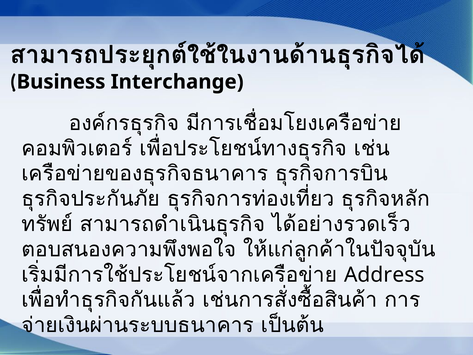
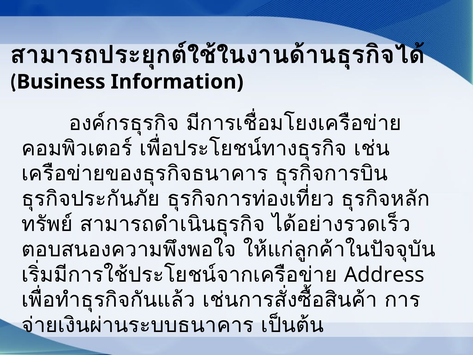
Interchange: Interchange -> Information
